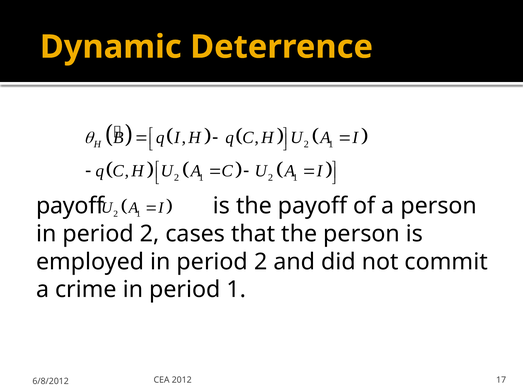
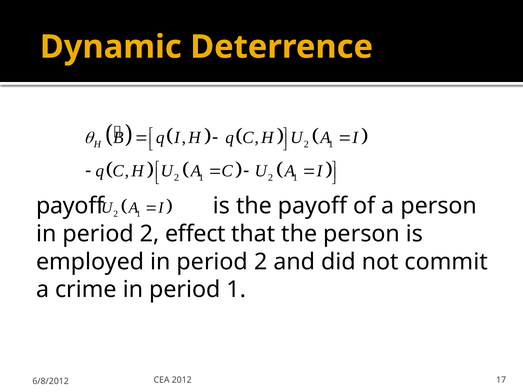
cases: cases -> effect
